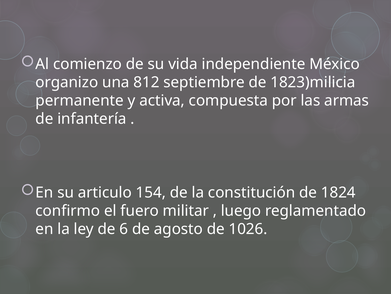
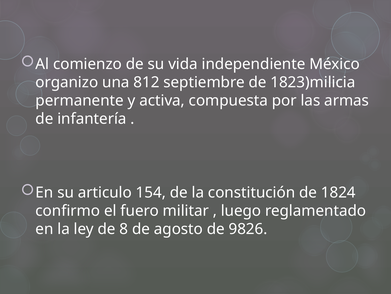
6: 6 -> 8
1026: 1026 -> 9826
